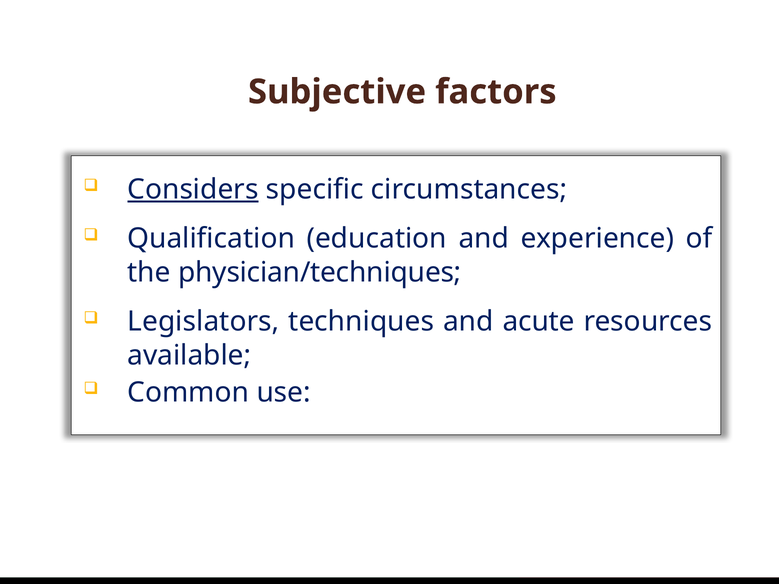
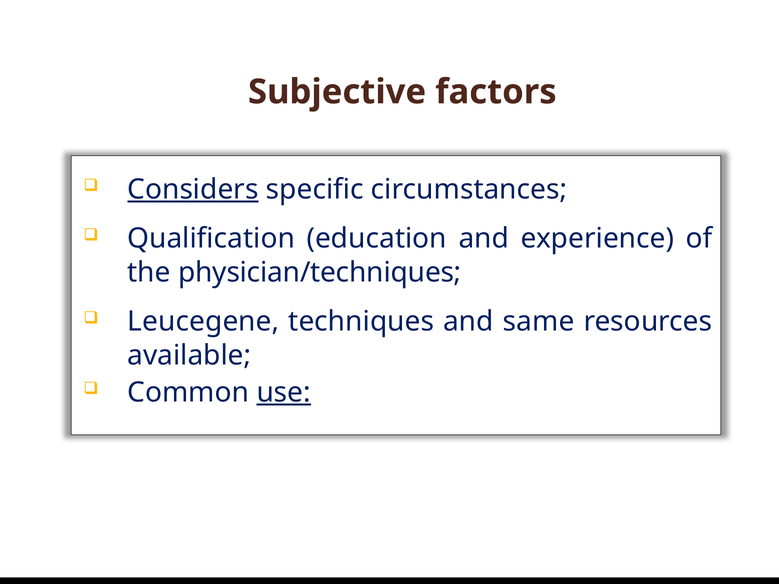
Legislators: Legislators -> Leucegene
acute: acute -> same
use underline: none -> present
